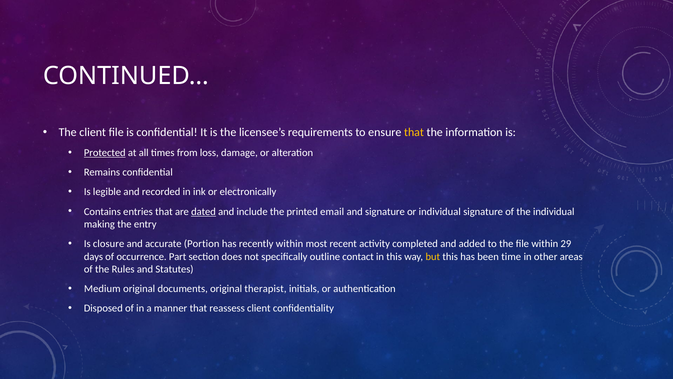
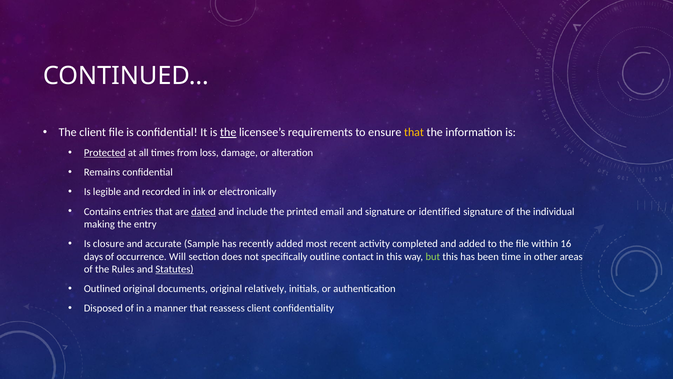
the at (228, 132) underline: none -> present
or individual: individual -> identified
Portion: Portion -> Sample
recently within: within -> added
29: 29 -> 16
Part: Part -> Will
but colour: yellow -> light green
Statutes underline: none -> present
Medium: Medium -> Outlined
therapist: therapist -> relatively
